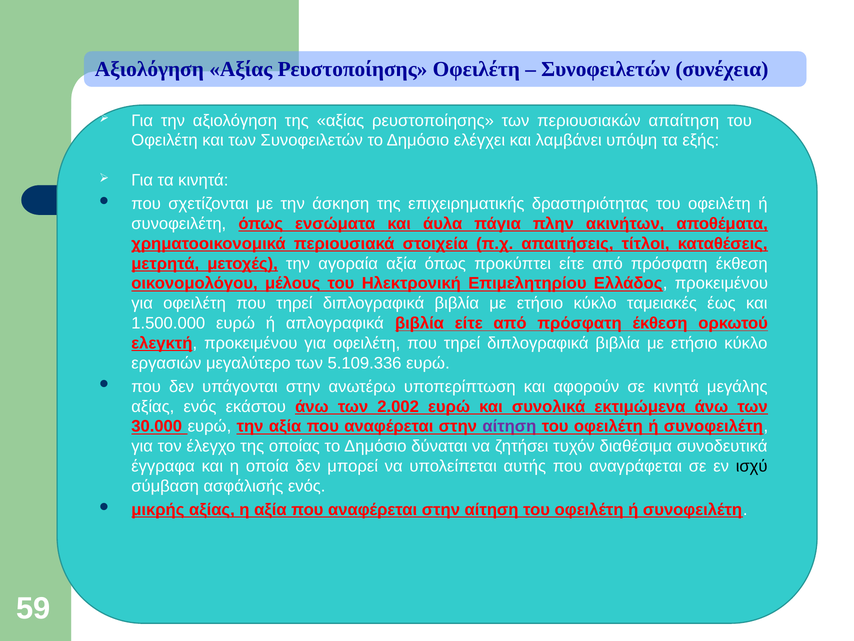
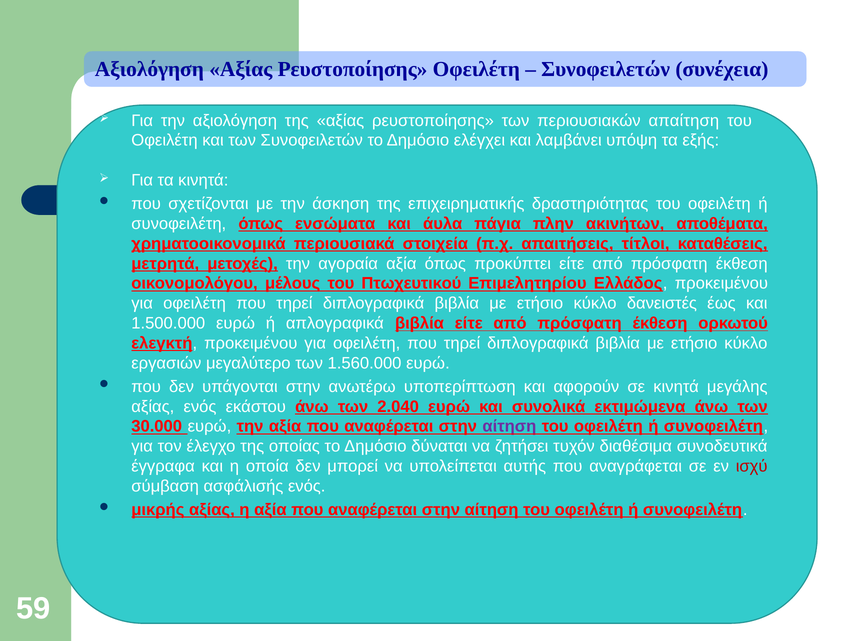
Ηλεκτρονική: Ηλεκτρονική -> Πτωχευτικού
ταμειακές: ταμειακές -> δανειστές
5.109.336: 5.109.336 -> 1.560.000
2.002: 2.002 -> 2.040
ισχύ colour: black -> red
